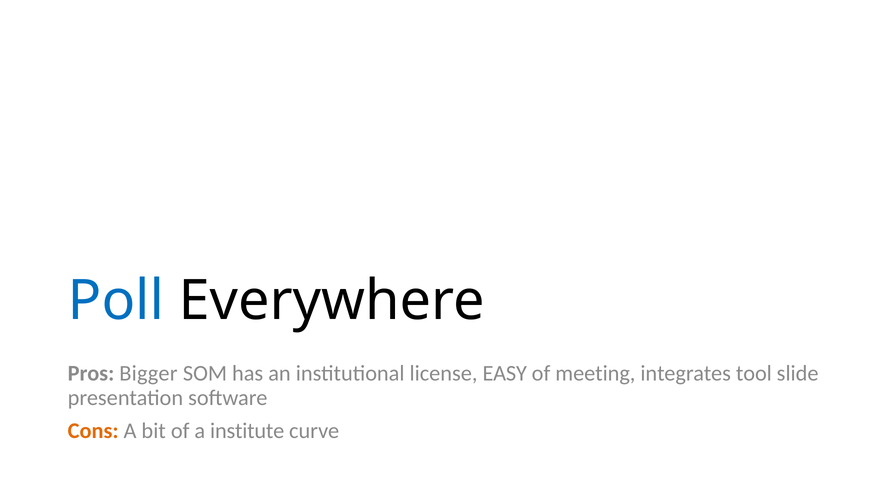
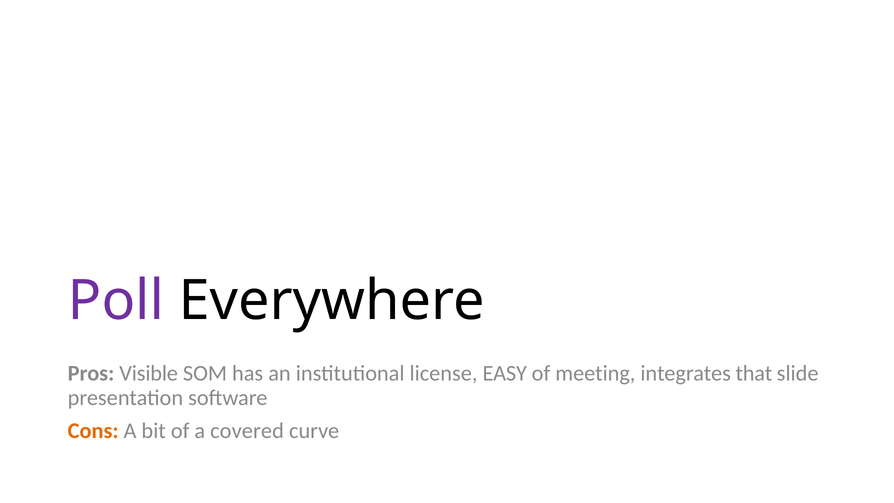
Poll colour: blue -> purple
Bigger: Bigger -> Visible
tool: tool -> that
institute: institute -> covered
